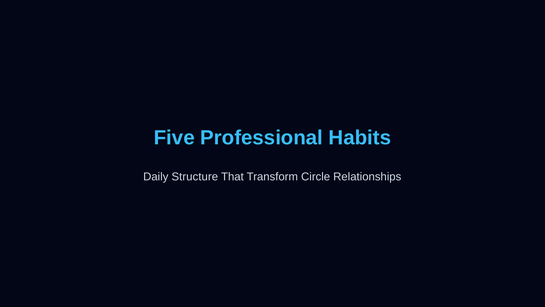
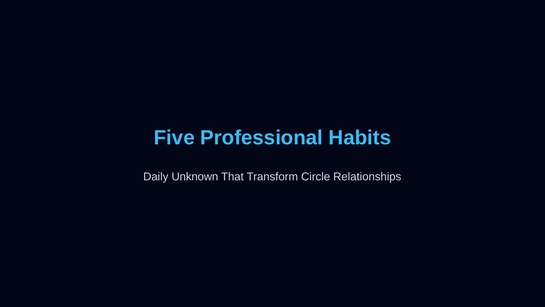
Structure: Structure -> Unknown
